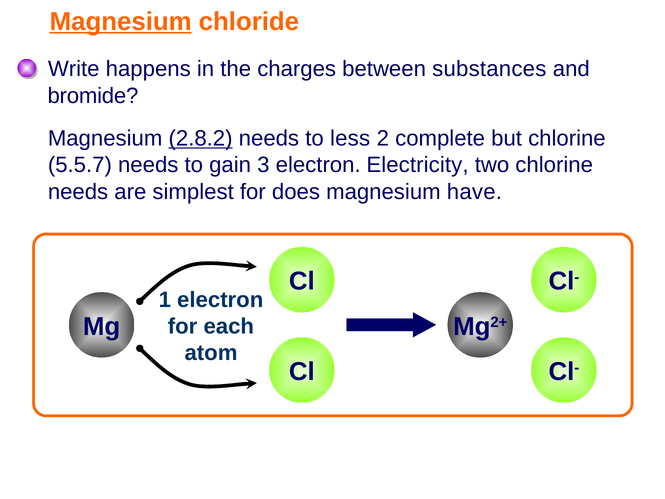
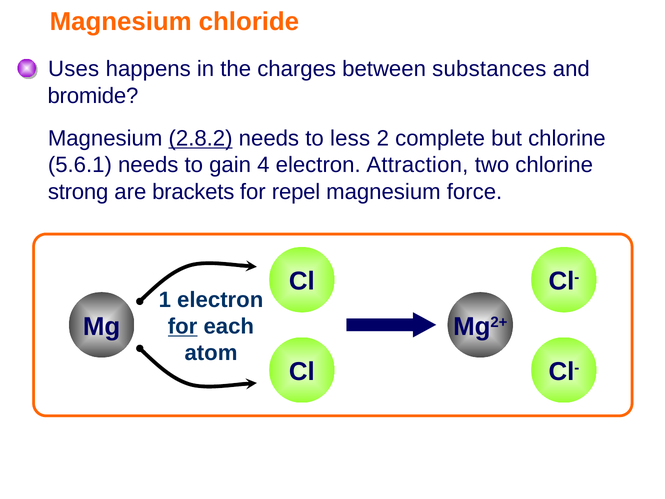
Magnesium at (121, 22) underline: present -> none
Write: Write -> Uses
5.5.7: 5.5.7 -> 5.6.1
3: 3 -> 4
Electricity: Electricity -> Attraction
needs at (78, 192): needs -> strong
simplest: simplest -> brackets
does: does -> repel
have: have -> force
for at (183, 326) underline: none -> present
